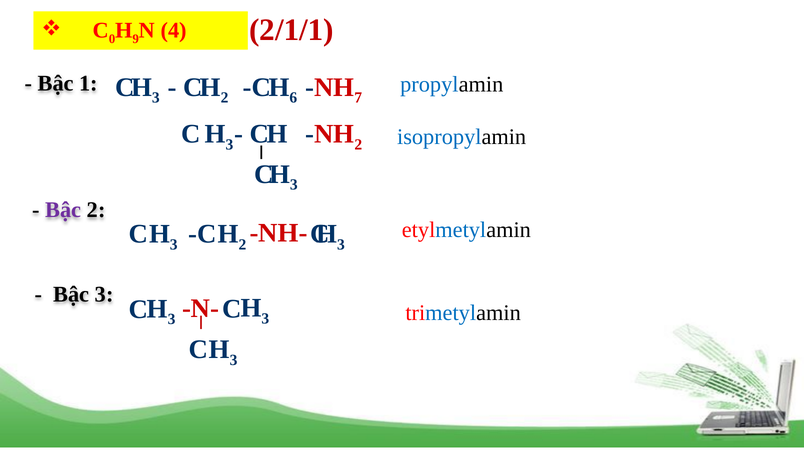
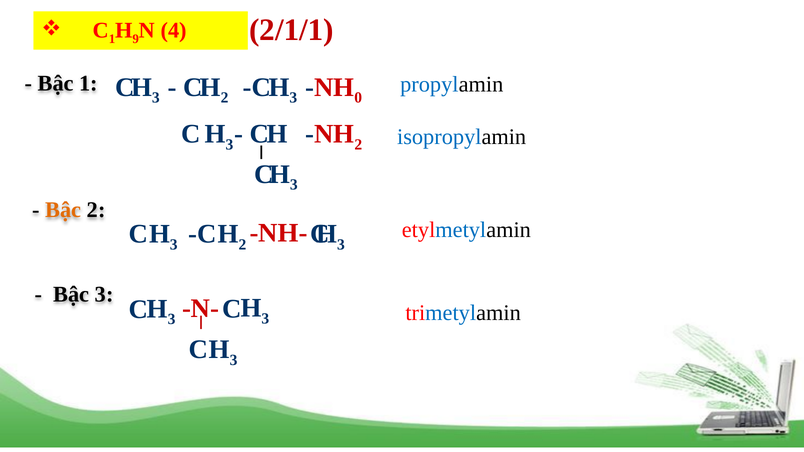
C 0: 0 -> 1
6 at (293, 98): 6 -> 3
7: 7 -> 0
Bậc at (63, 210) colour: purple -> orange
